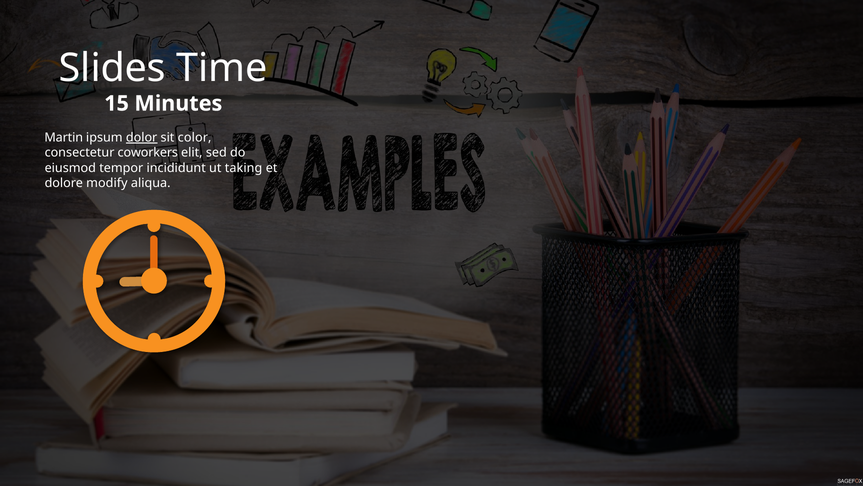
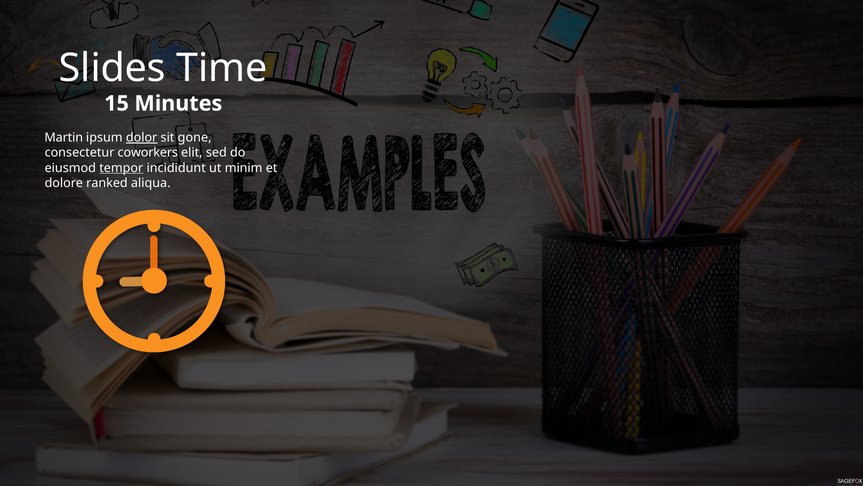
color: color -> gone
tempor underline: none -> present
taking: taking -> minim
modify: modify -> ranked
